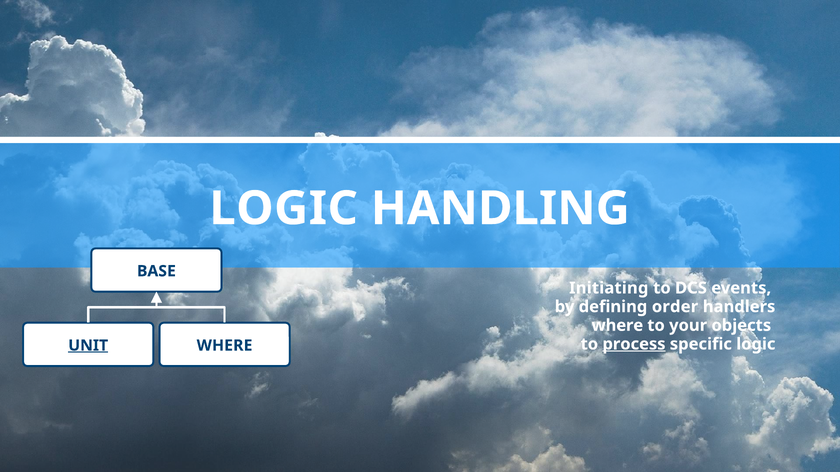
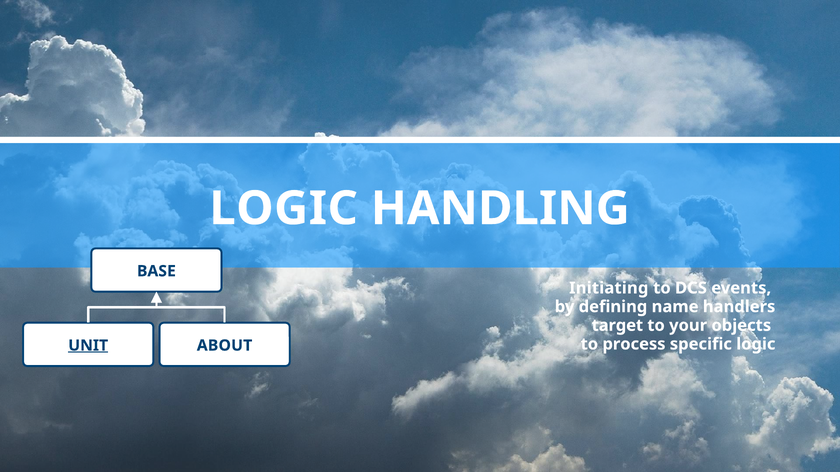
order: order -> name
where at (617, 326): where -> target
process underline: present -> none
WHERE at (225, 346): WHERE -> ABOUT
